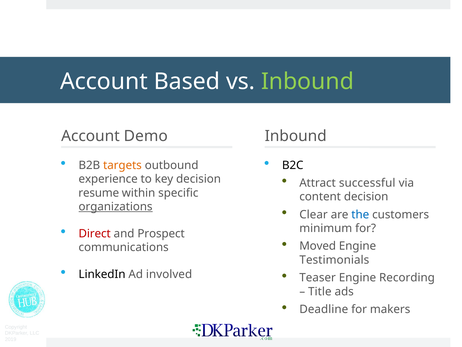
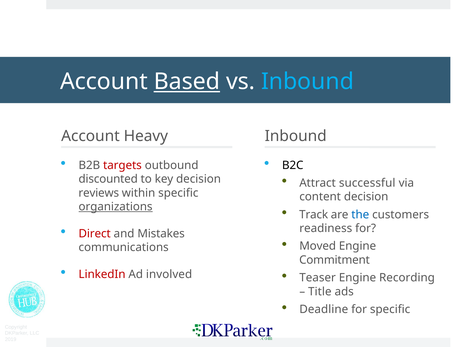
Based underline: none -> present
Inbound at (308, 81) colour: light green -> light blue
Demo: Demo -> Heavy
targets colour: orange -> red
experience: experience -> discounted
resume: resume -> reviews
Clear: Clear -> Track
minimum: minimum -> readiness
Prospect: Prospect -> Mistakes
Testimonials: Testimonials -> Commitment
LinkedIn colour: black -> red
for makers: makers -> specific
